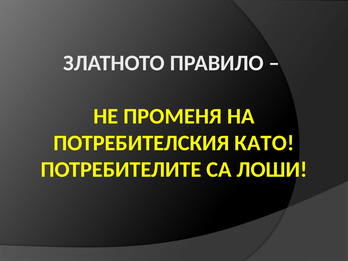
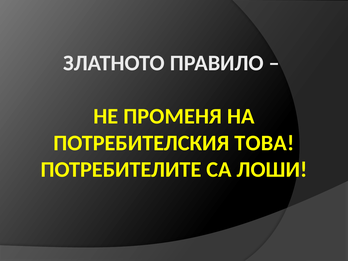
КАТО: КАТО -> ТОВА
